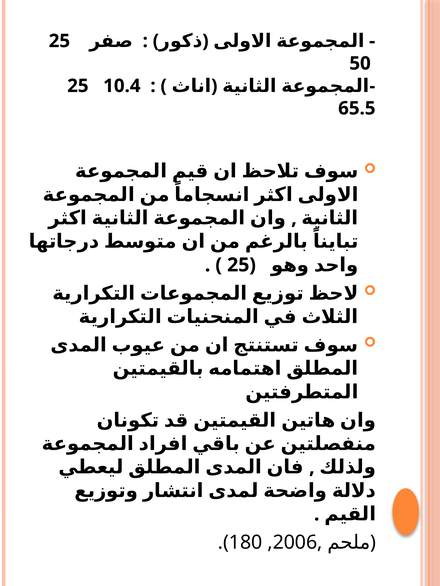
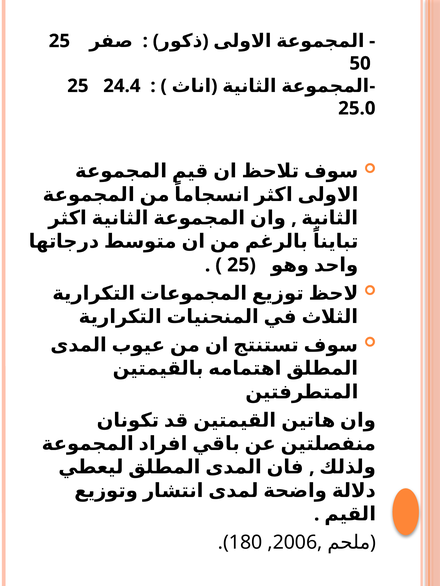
10.4: 10.4 -> 24.4
65.5: 65.5 -> 25.0
